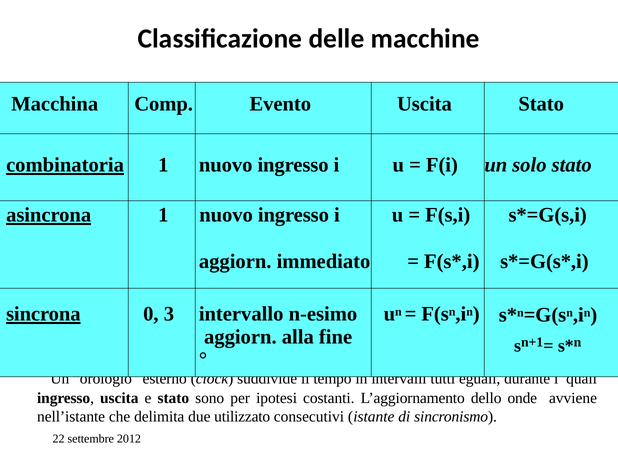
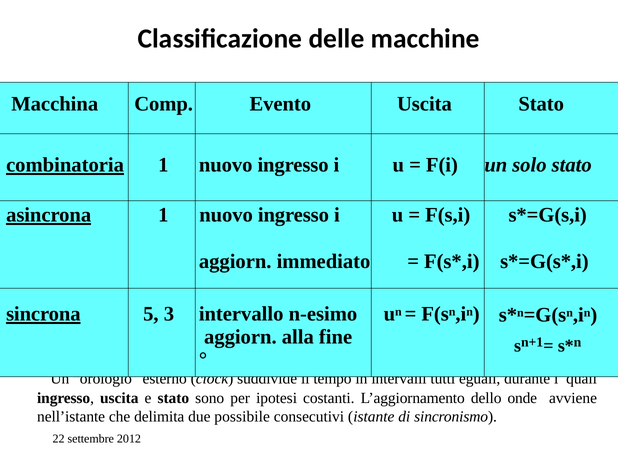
0: 0 -> 5
utilizzato: utilizzato -> possibile
